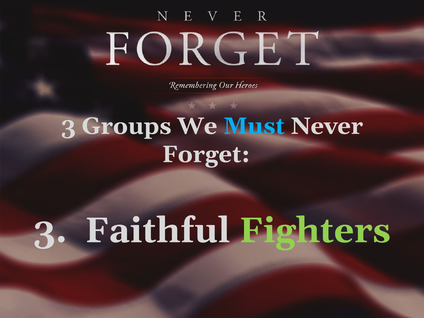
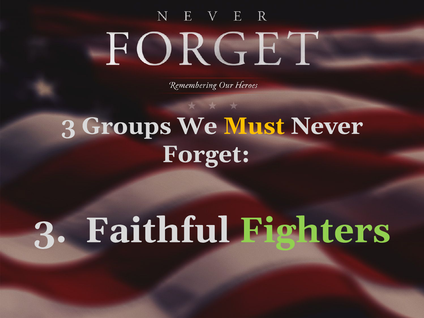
Must colour: light blue -> yellow
